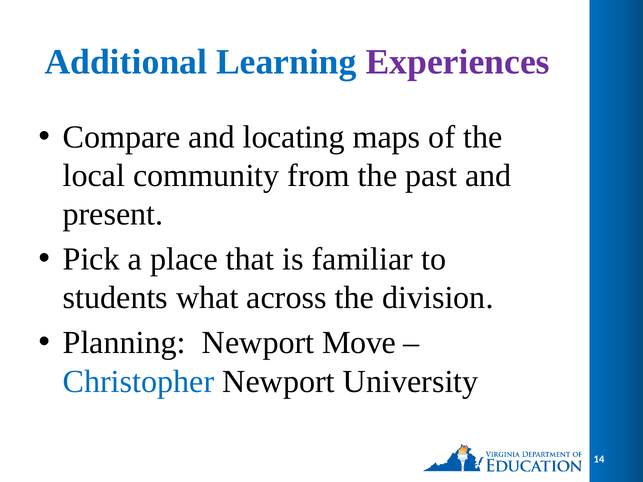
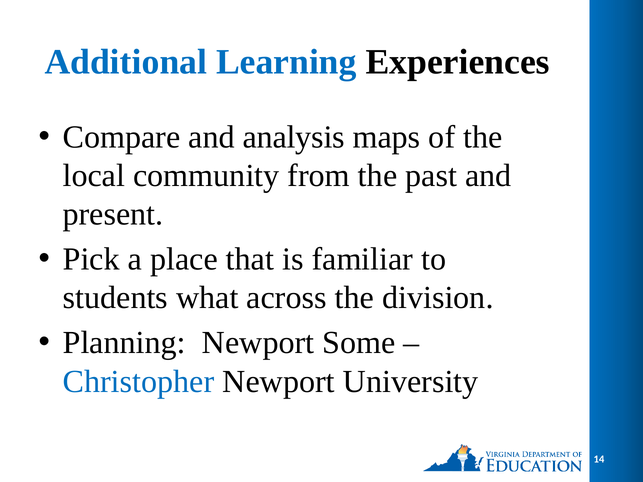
Experiences colour: purple -> black
locating: locating -> analysis
Move: Move -> Some
